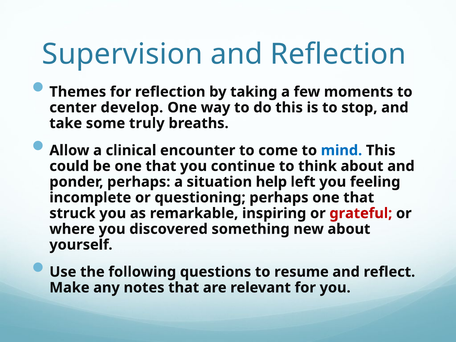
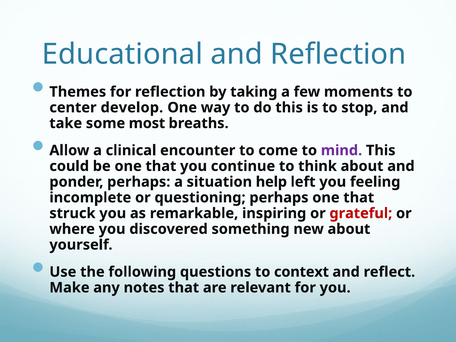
Supervision: Supervision -> Educational
truly: truly -> most
mind colour: blue -> purple
resume: resume -> context
